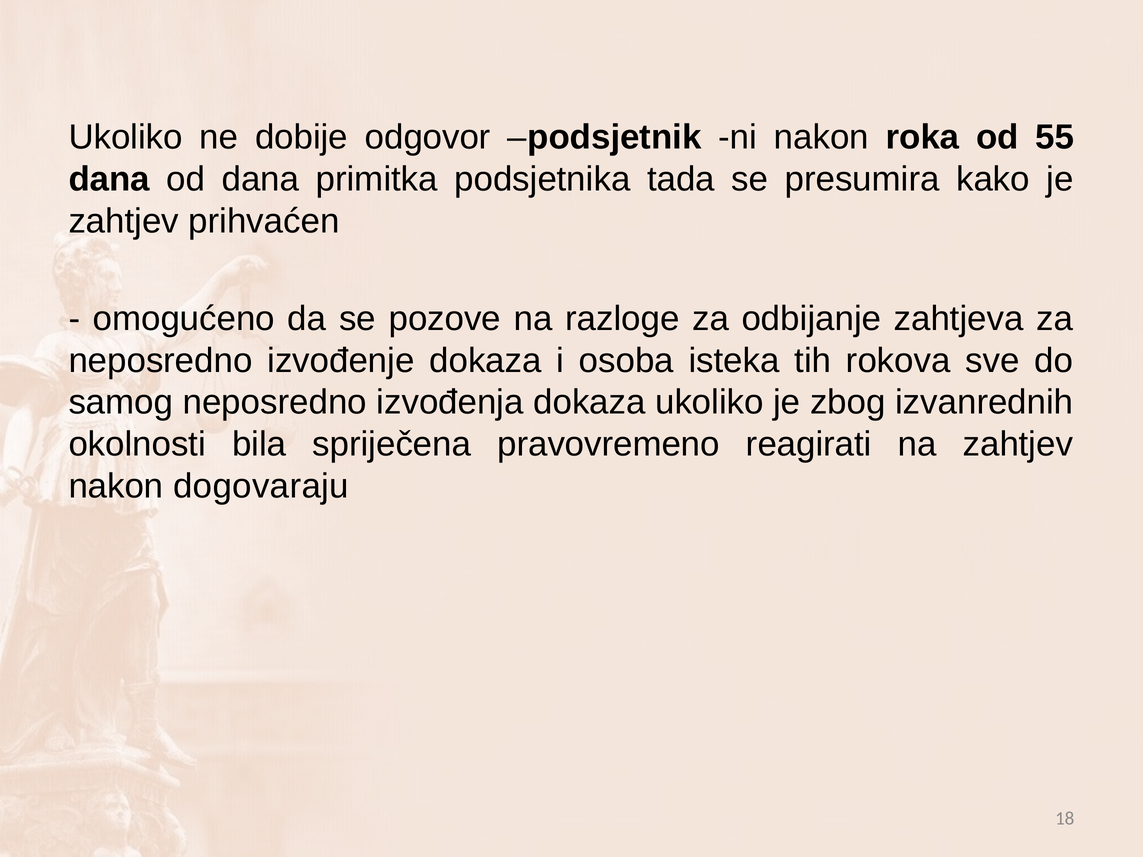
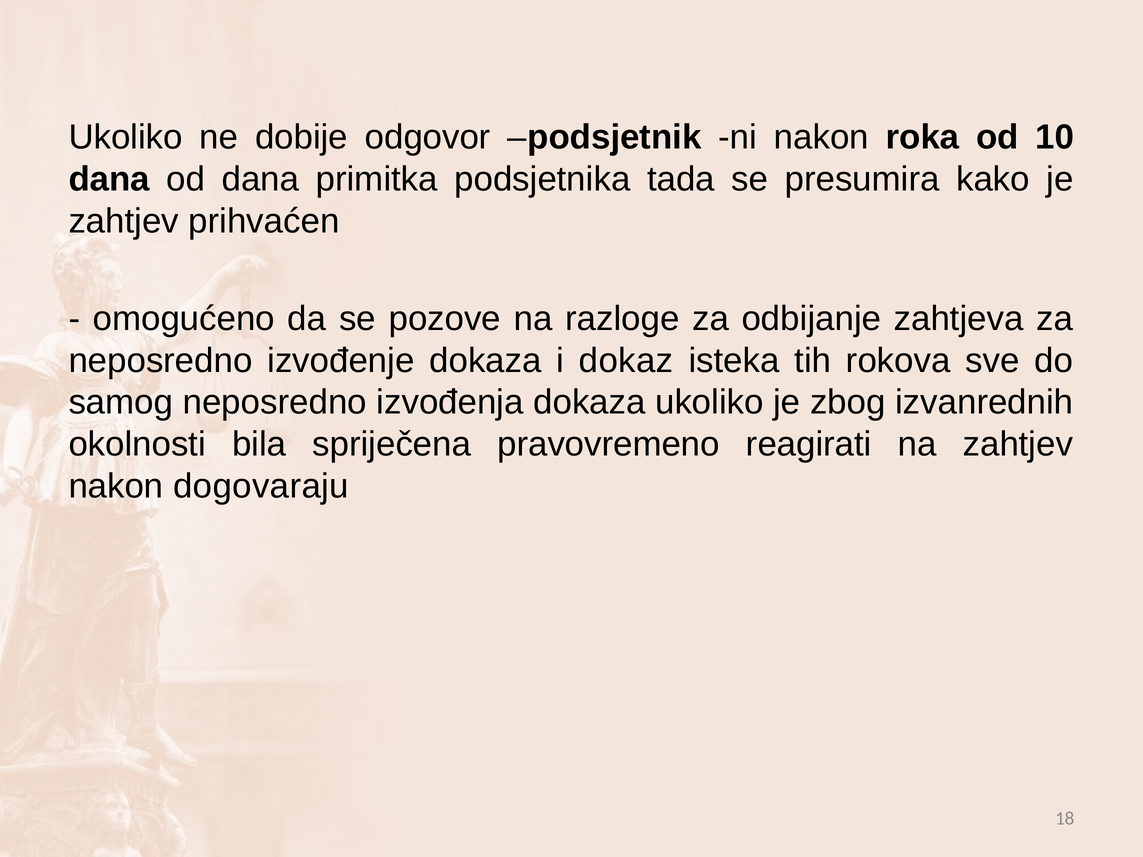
55: 55 -> 10
osoba: osoba -> dokaz
